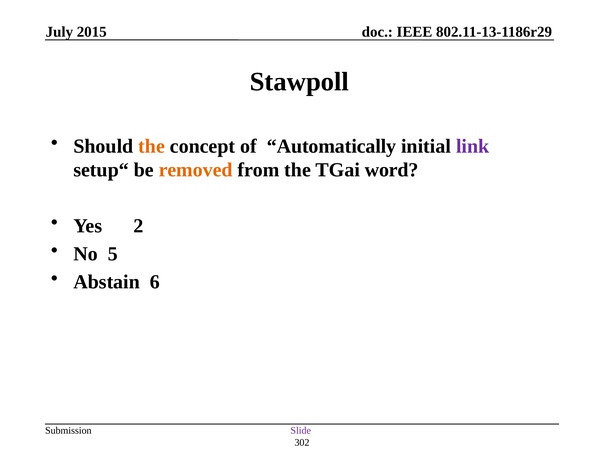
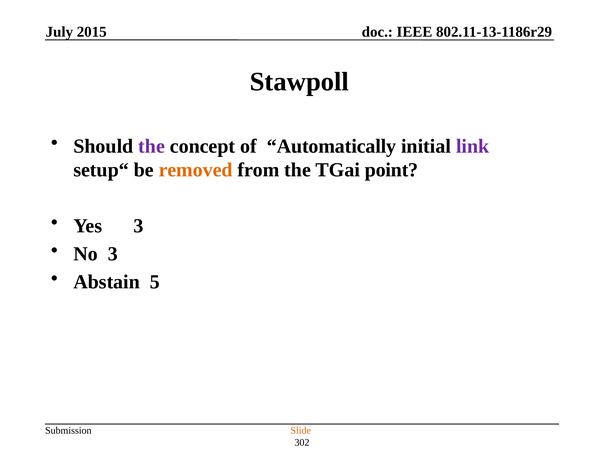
the at (152, 146) colour: orange -> purple
word: word -> point
Yes 2: 2 -> 3
No 5: 5 -> 3
6: 6 -> 5
Slide colour: purple -> orange
